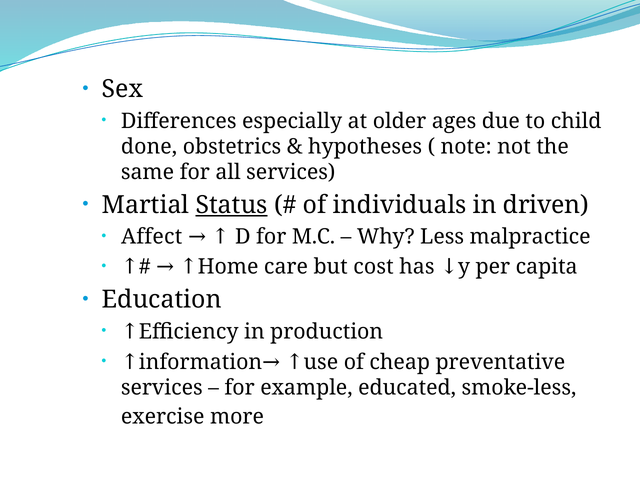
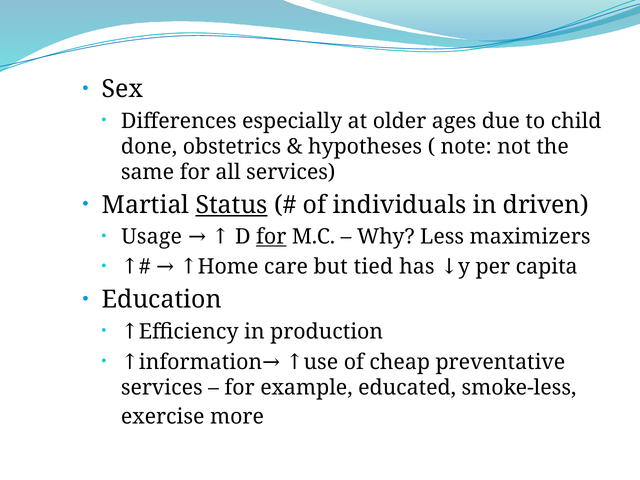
Affect: Affect -> Usage
for at (271, 237) underline: none -> present
malpractice: malpractice -> maximizers
cost: cost -> tied
